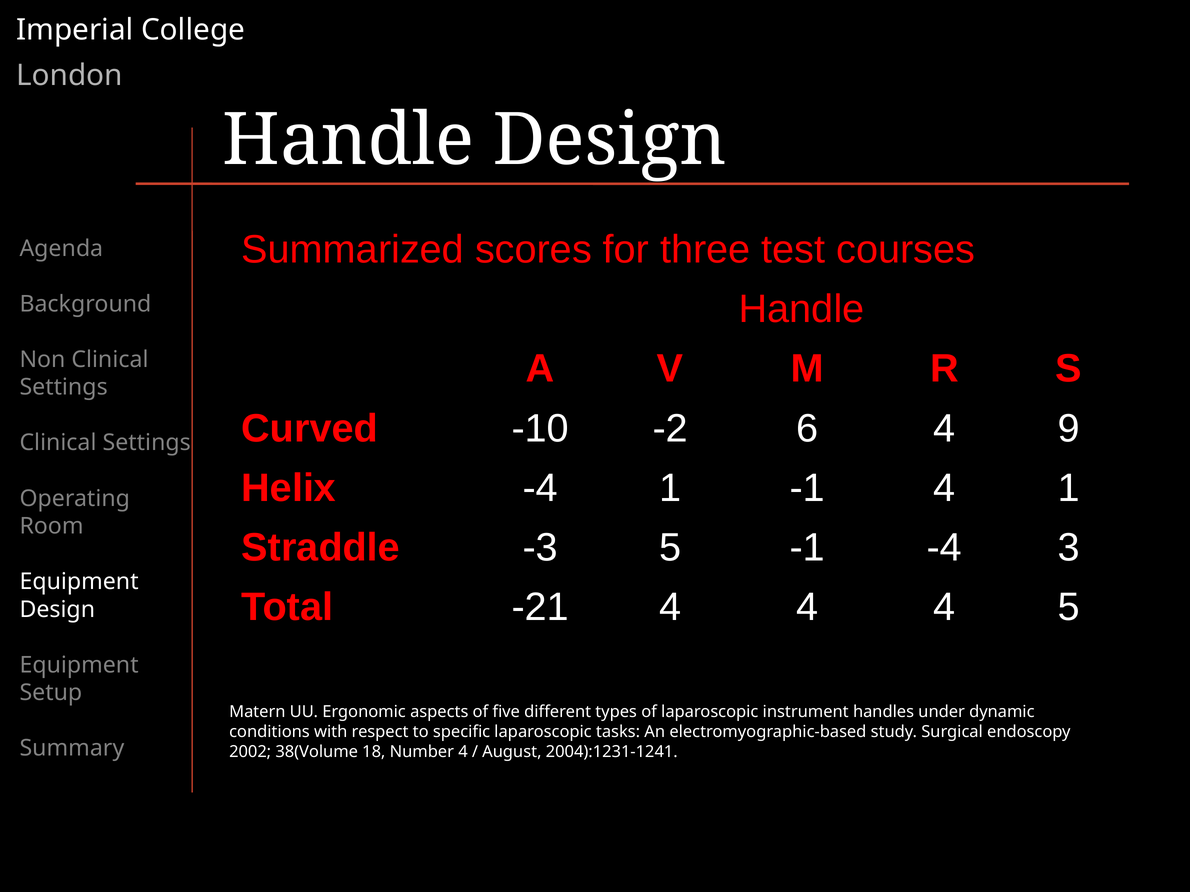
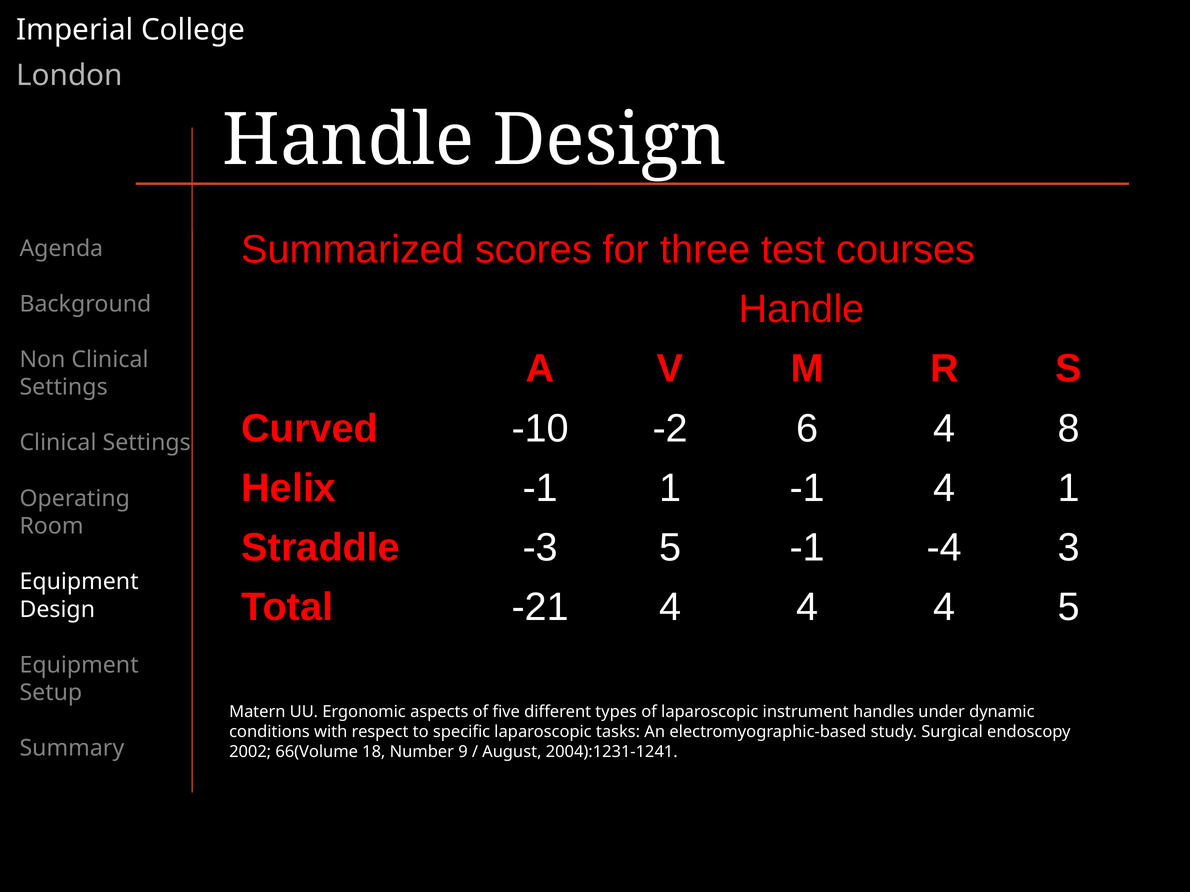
9: 9 -> 8
Helix -4: -4 -> -1
38(Volume: 38(Volume -> 66(Volume
Number 4: 4 -> 9
